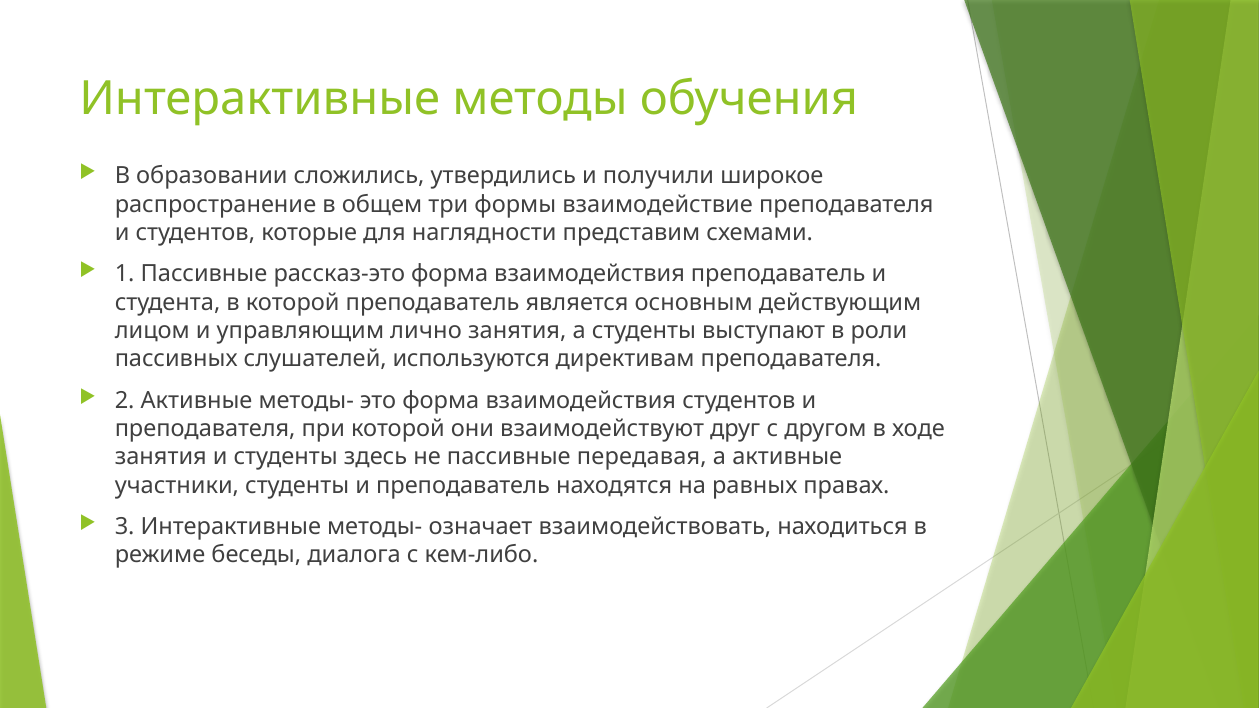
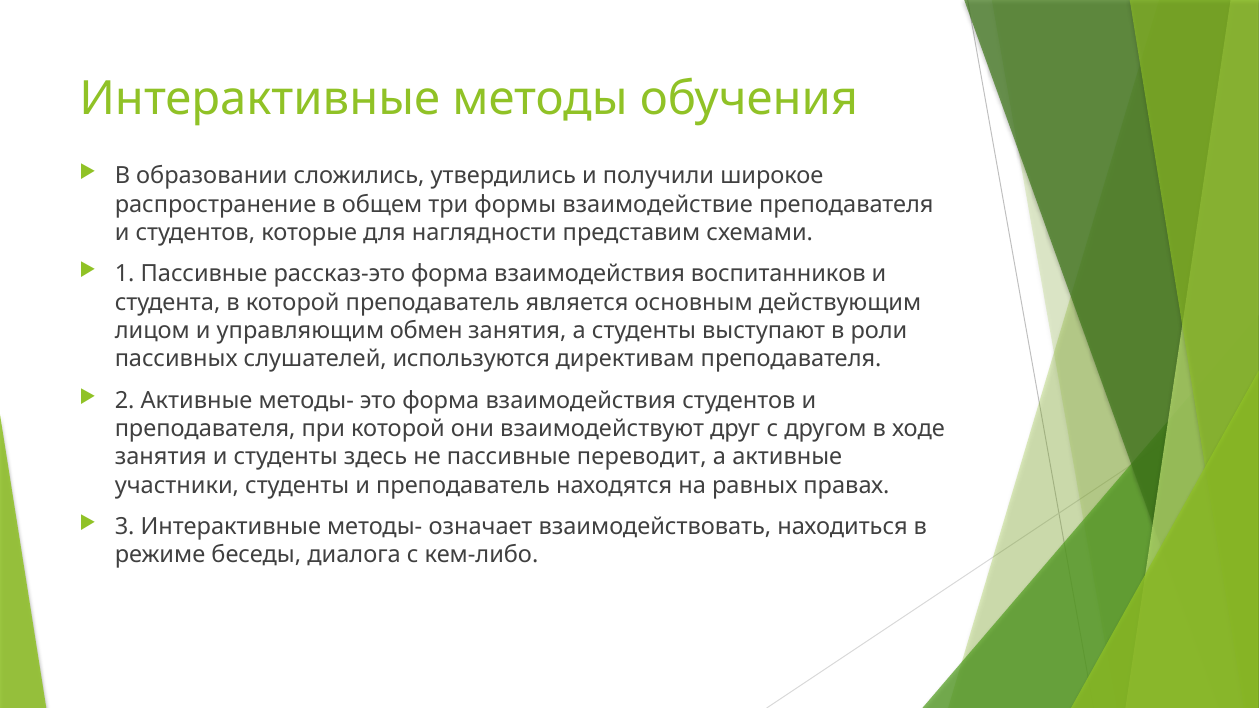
взаимодействия преподаватель: преподаватель -> воспитанников
лично: лично -> обмен
передавая: передавая -> переводит
